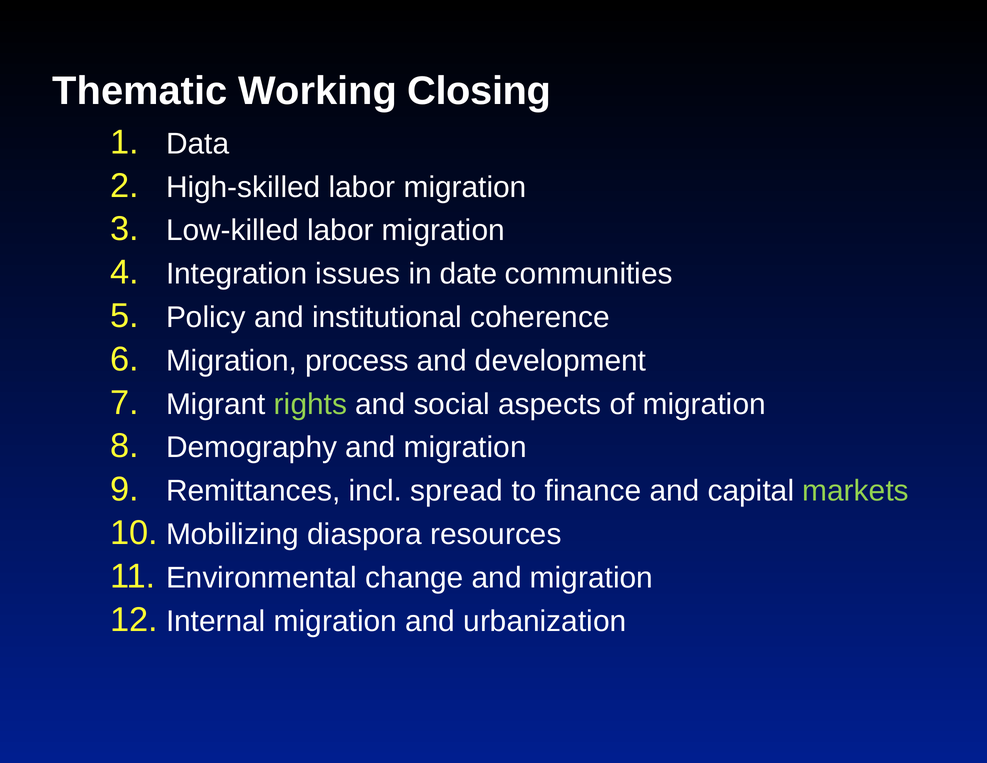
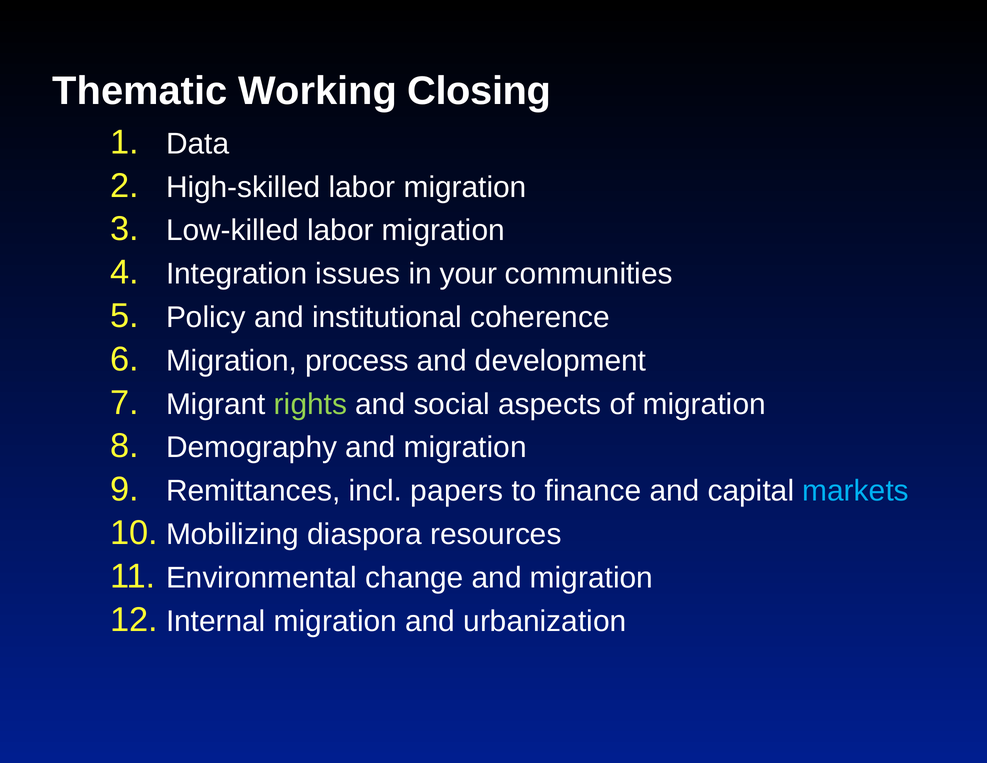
date: date -> your
spread: spread -> papers
markets colour: light green -> light blue
